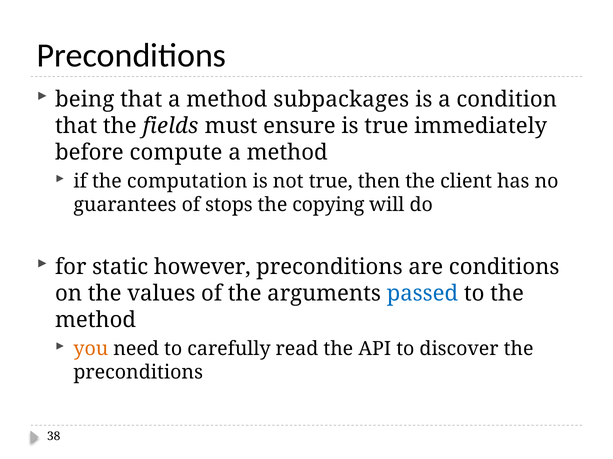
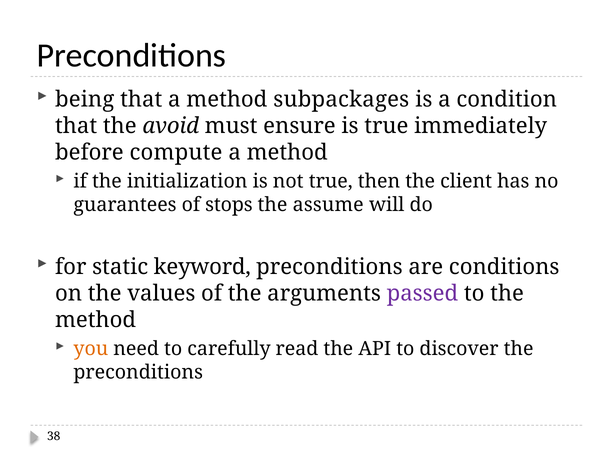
fields: fields -> avoid
computation: computation -> initialization
copying: copying -> assume
however: however -> keyword
passed colour: blue -> purple
